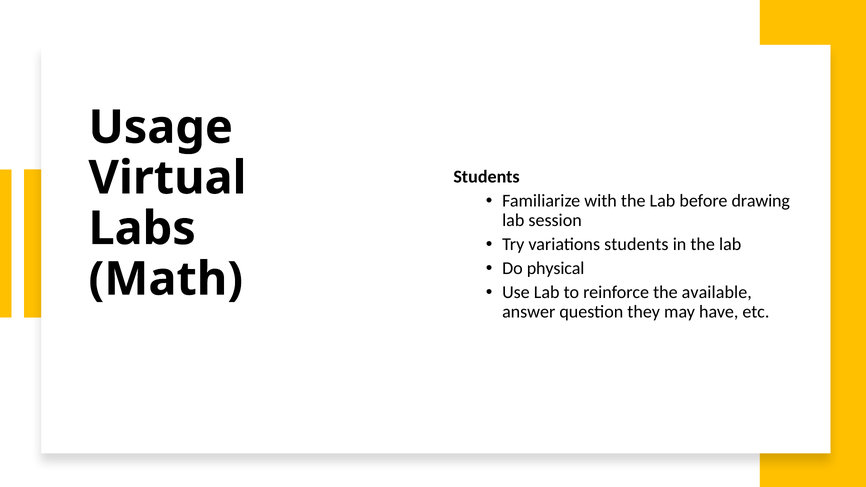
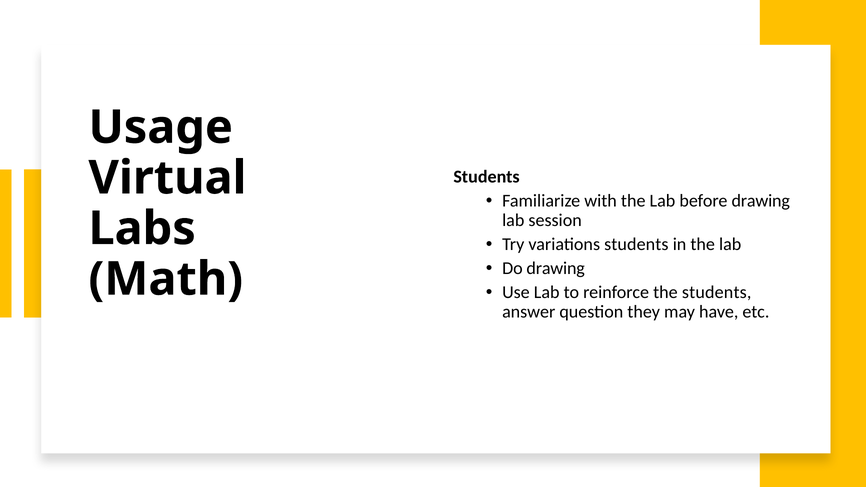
Do physical: physical -> drawing
the available: available -> students
